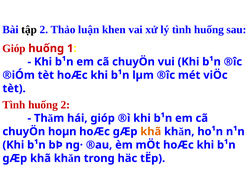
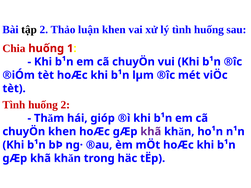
Gióp at (14, 48): Gióp -> Chia
chuyÖn hoµn: hoµn -> khen
khã at (151, 132) colour: orange -> purple
